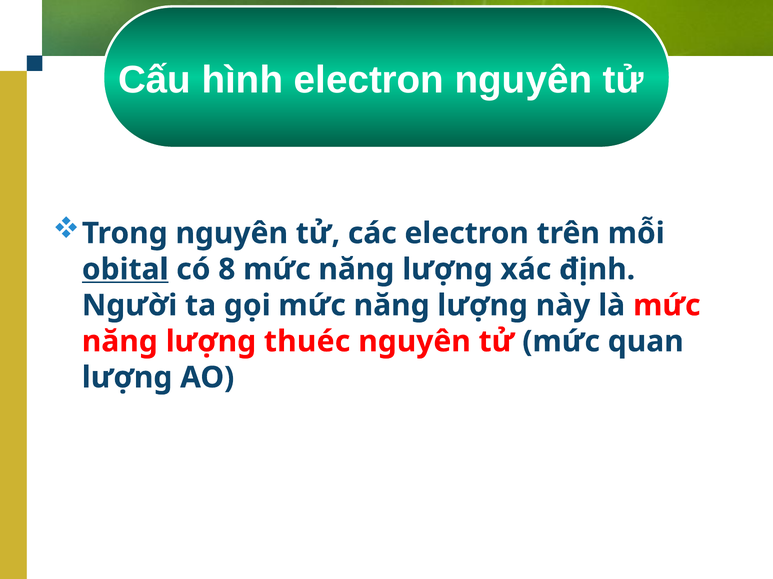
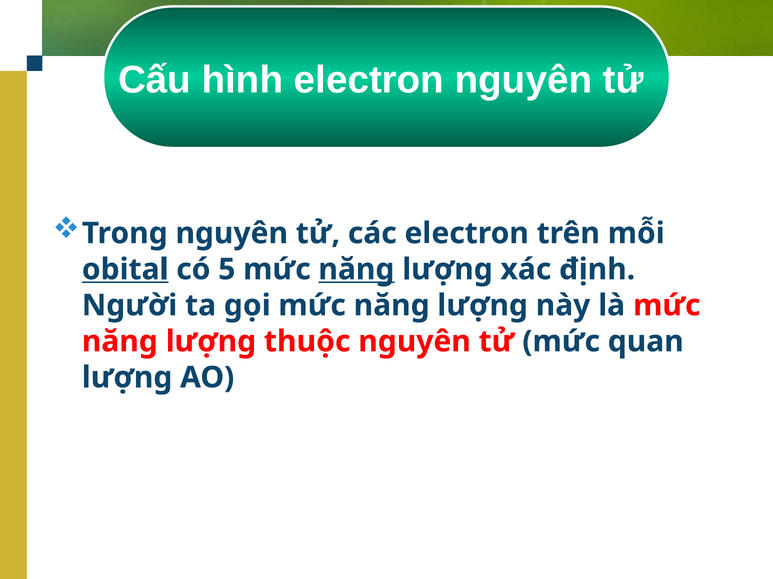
8: 8 -> 5
năng at (356, 270) underline: none -> present
thuéc: thuéc -> thuộc
